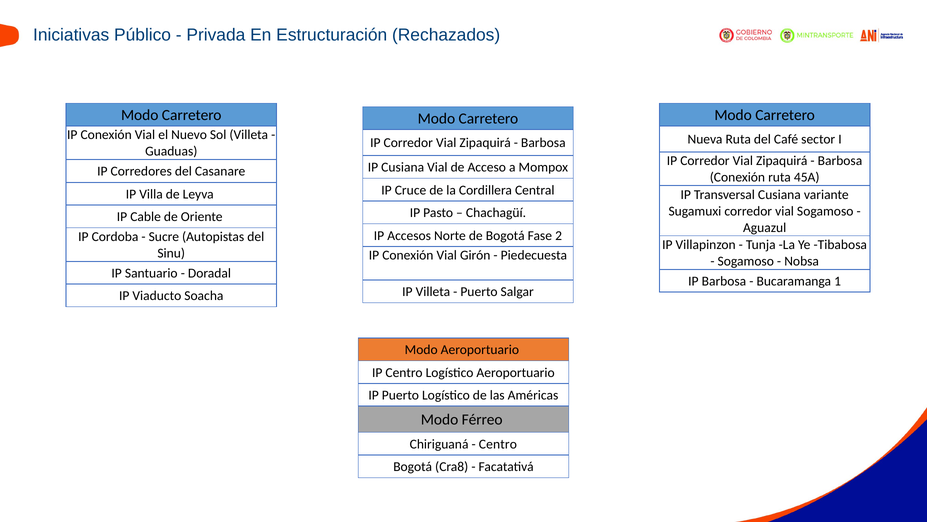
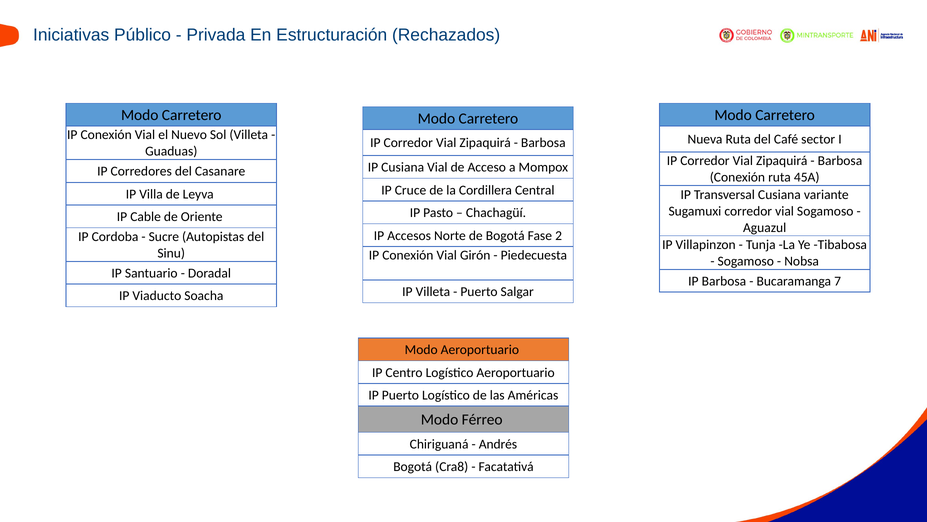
1: 1 -> 7
Centro at (498, 444): Centro -> Andrés
